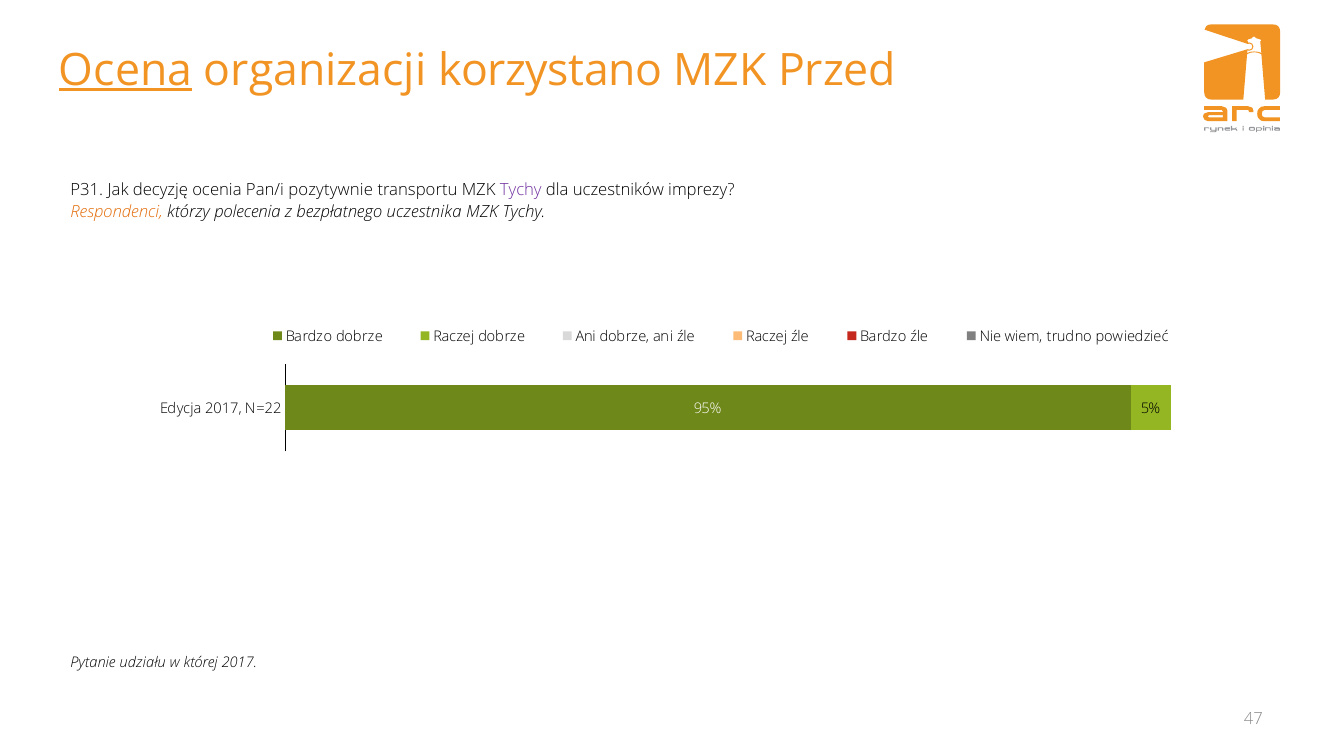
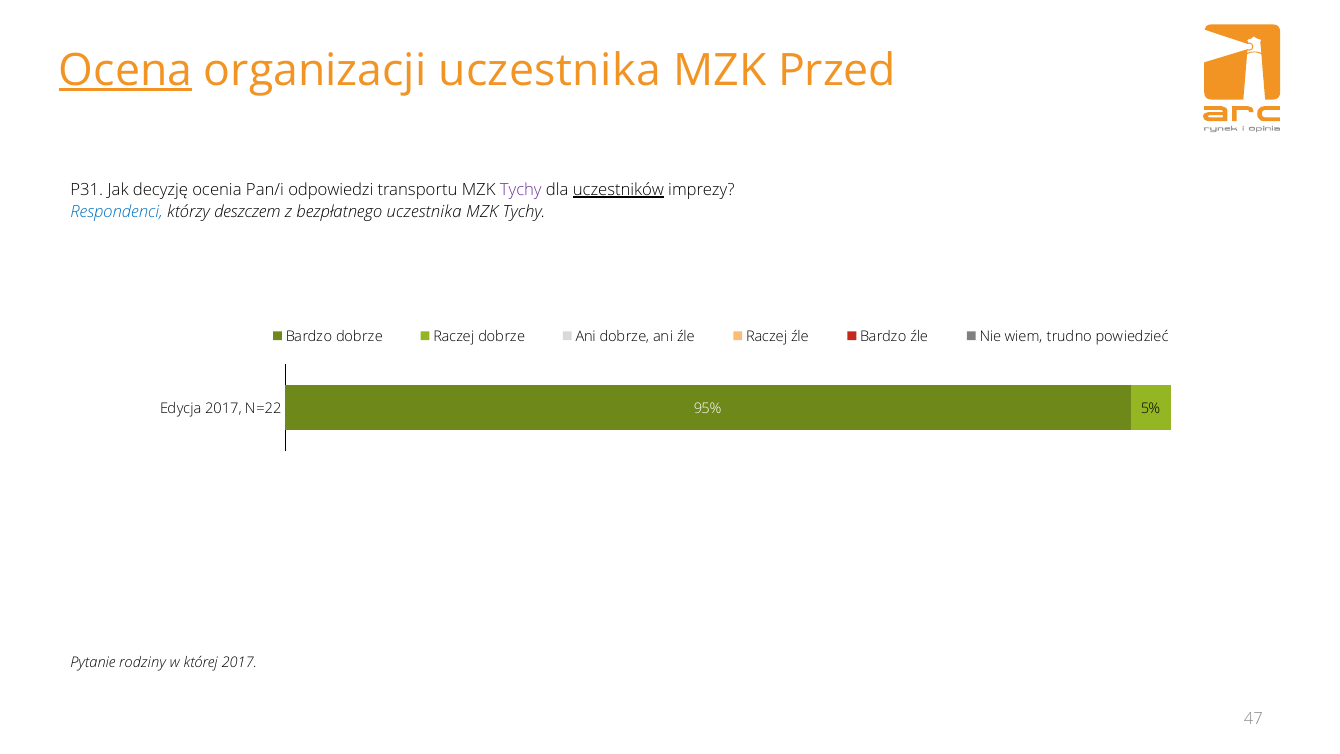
organizacji korzystano: korzystano -> uczestnika
pozytywnie: pozytywnie -> odpowiedzi
uczestników underline: none -> present
Respondenci colour: orange -> blue
polecenia: polecenia -> deszczem
udziału: udziału -> rodziny
